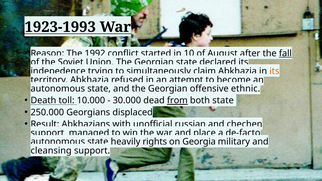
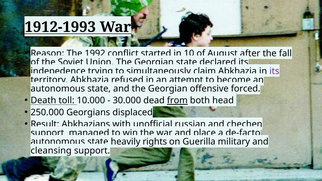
1923-1993: 1923-1993 -> 1912-1993
fall underline: present -> none
its at (274, 71) colour: orange -> purple
ethnic: ethnic -> forced
both state: state -> head
Georgia: Georgia -> Guerilla
